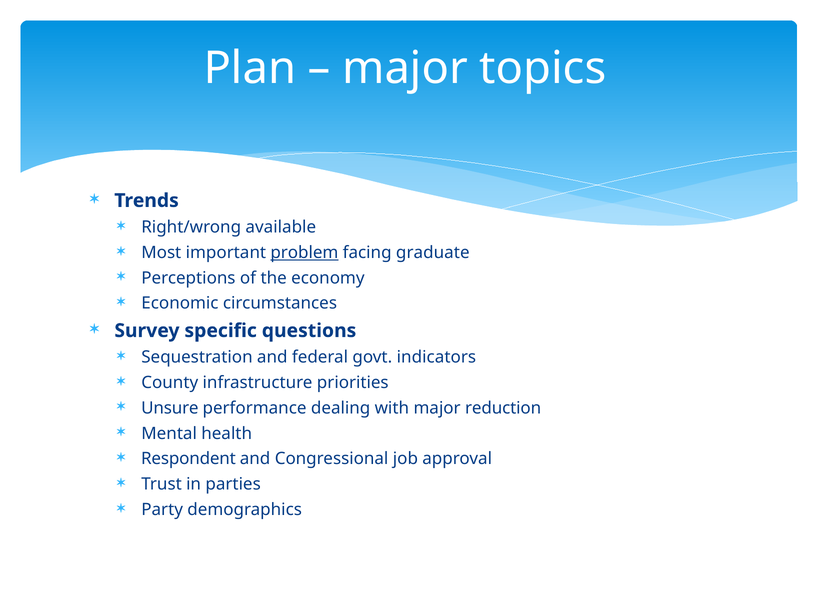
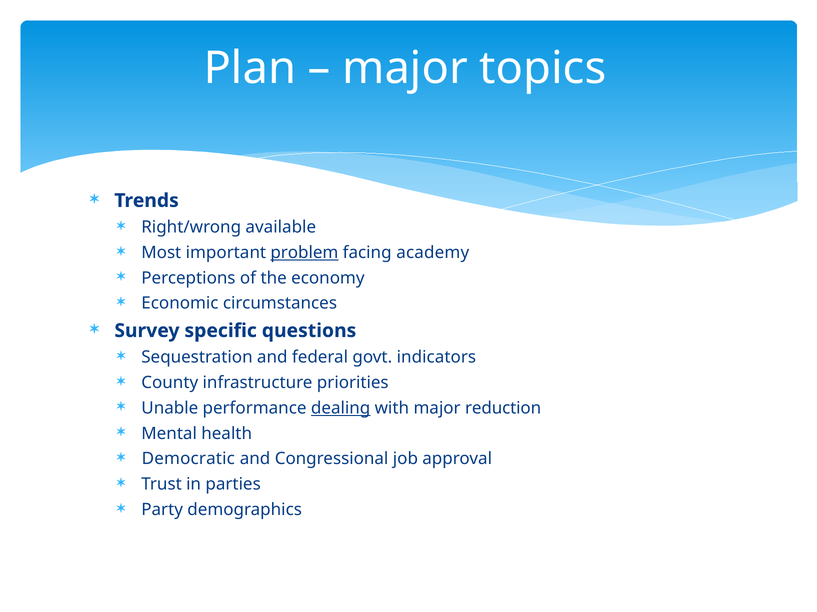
graduate: graduate -> academy
Unsure: Unsure -> Unable
dealing underline: none -> present
Respondent: Respondent -> Democratic
